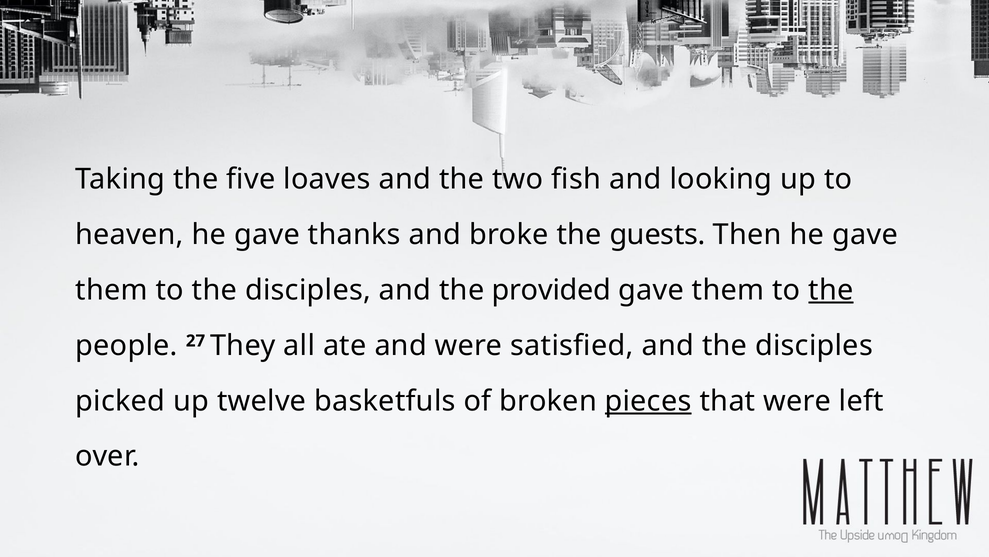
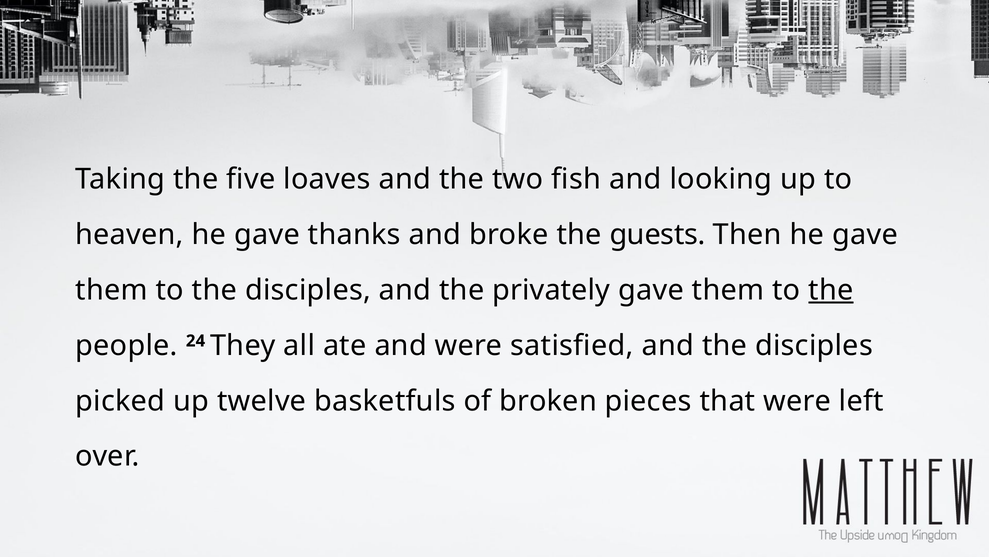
provided: provided -> privately
27: 27 -> 24
pieces underline: present -> none
